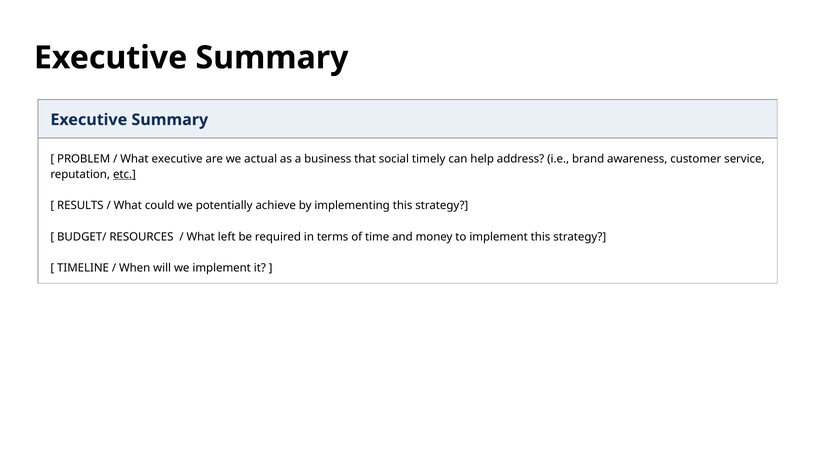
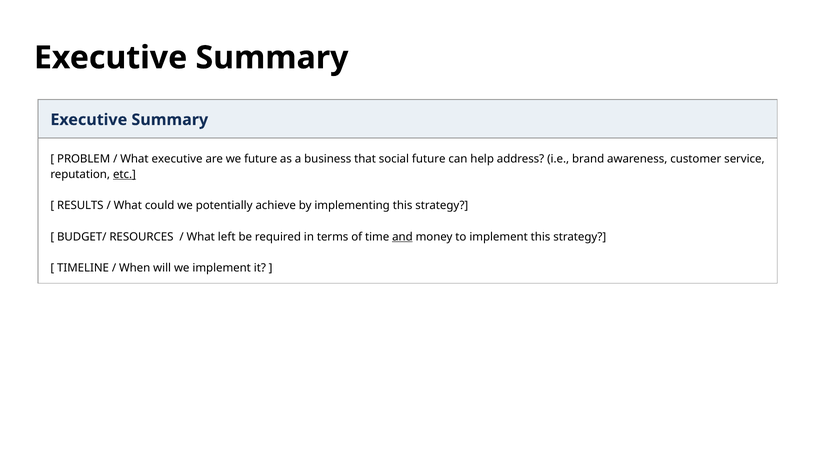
we actual: actual -> future
social timely: timely -> future
and underline: none -> present
